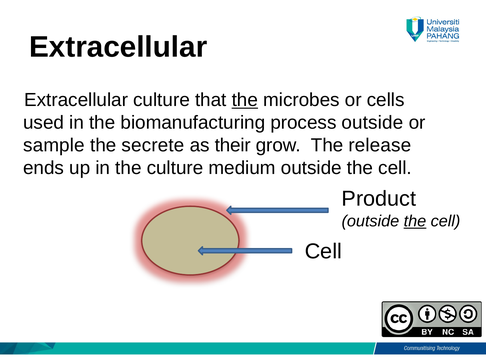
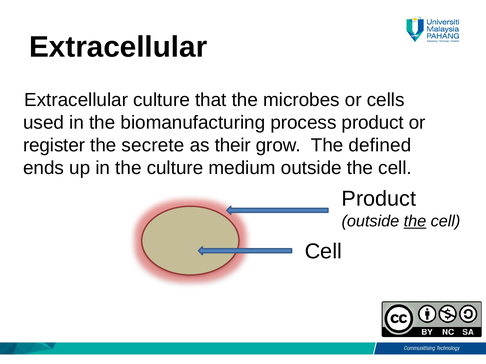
the at (245, 100) underline: present -> none
process outside: outside -> product
sample: sample -> register
release: release -> defined
